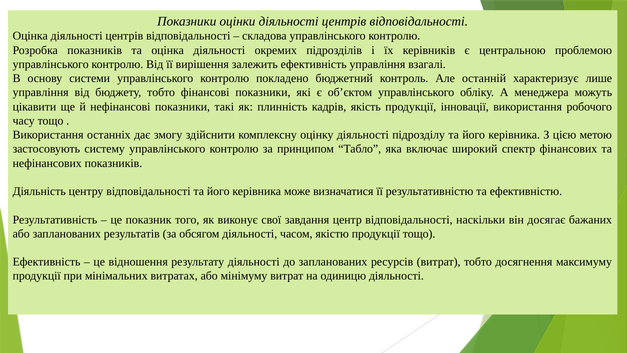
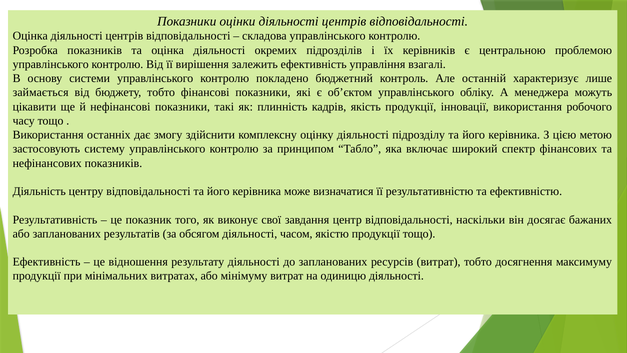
управління at (41, 92): управління -> займається
